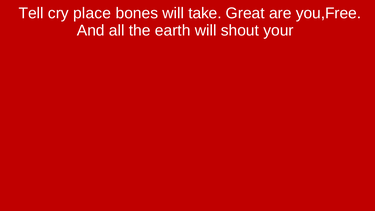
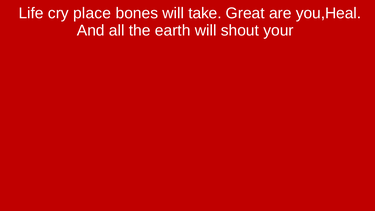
Tell: Tell -> Life
you,Free: you,Free -> you,Heal
